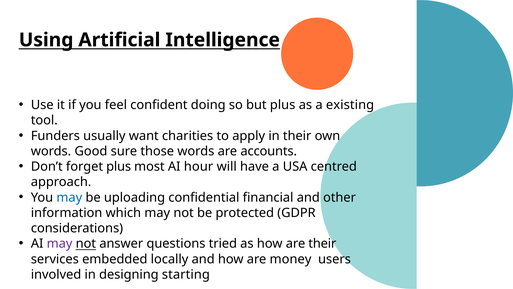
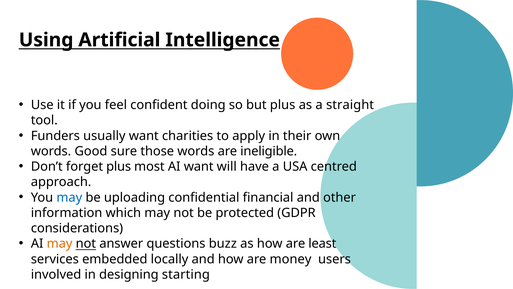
existing: existing -> straight
accounts: accounts -> ineligible
AI hour: hour -> want
may at (60, 243) colour: purple -> orange
tried: tried -> buzz
are their: their -> least
